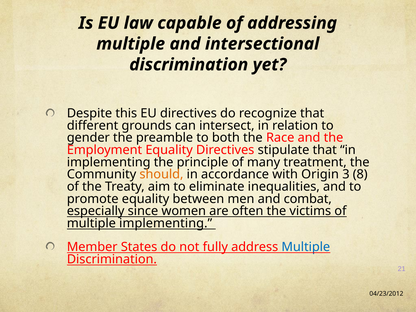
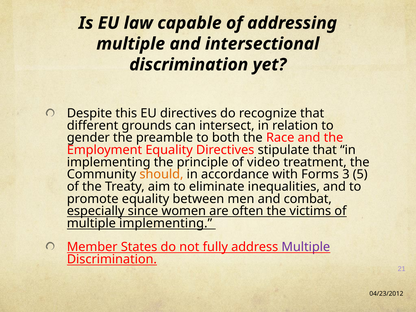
many: many -> video
Origin: Origin -> Forms
8: 8 -> 5
Multiple at (306, 247) colour: blue -> purple
